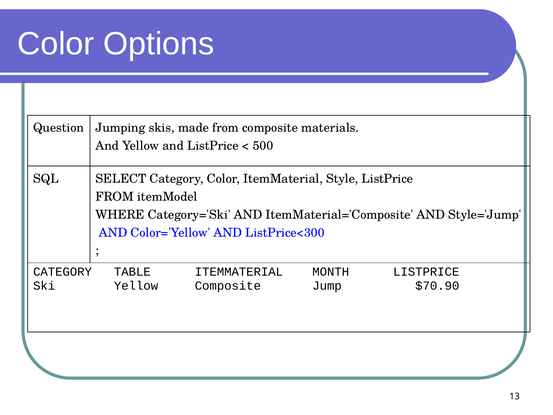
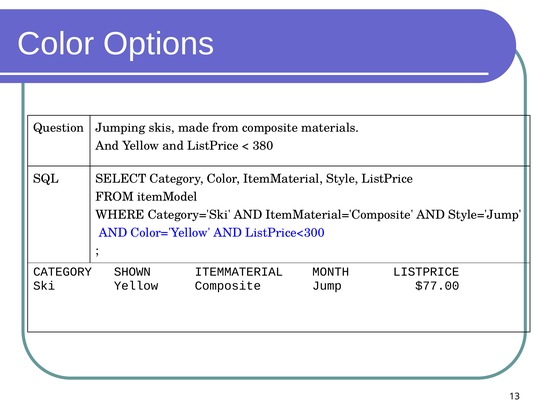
500: 500 -> 380
TABLE: TABLE -> SHOWN
$70.90: $70.90 -> $77.00
